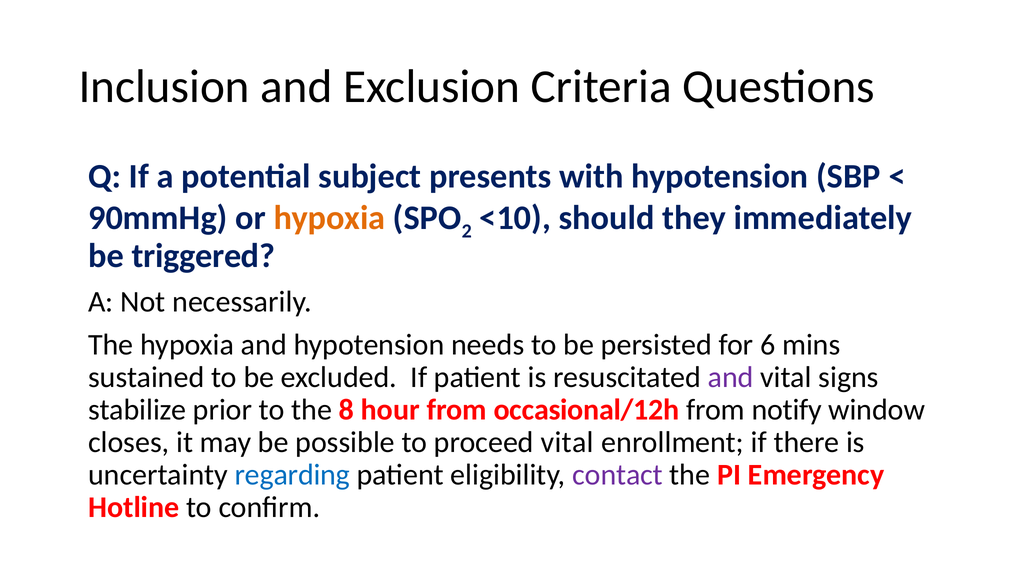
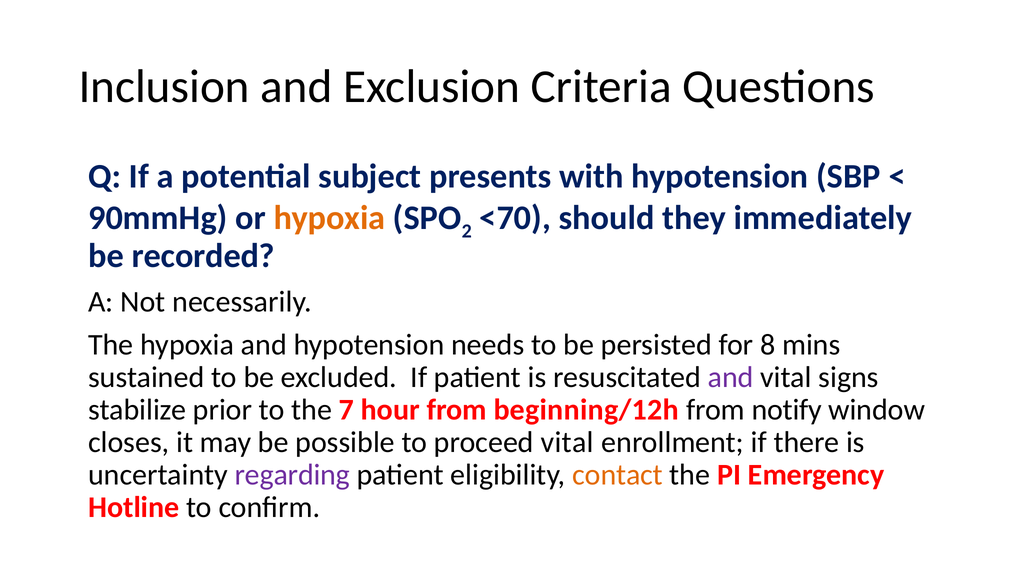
<10: <10 -> <70
triggered: triggered -> recorded
6: 6 -> 8
8: 8 -> 7
occasional/12h: occasional/12h -> beginning/12h
regarding colour: blue -> purple
contact colour: purple -> orange
